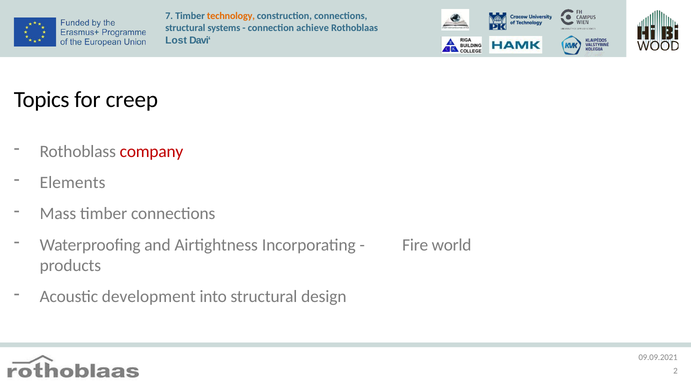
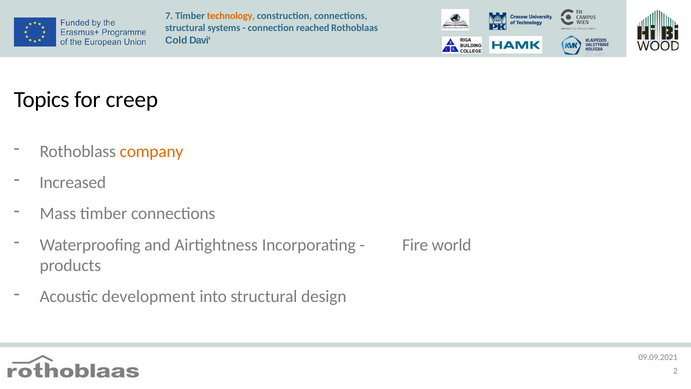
achieve: achieve -> reached
Lost: Lost -> Cold
company colour: red -> orange
Elements: Elements -> Increased
